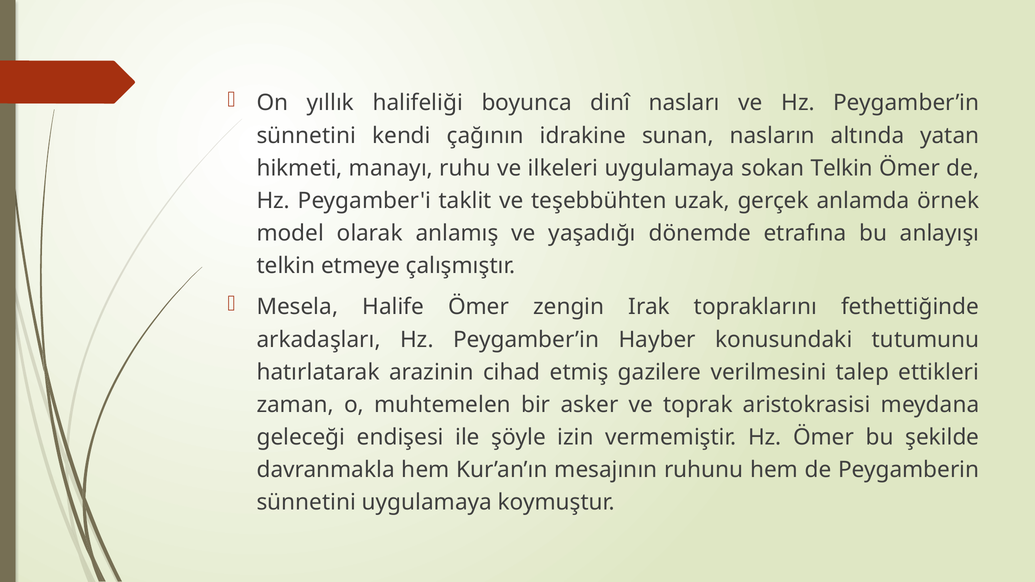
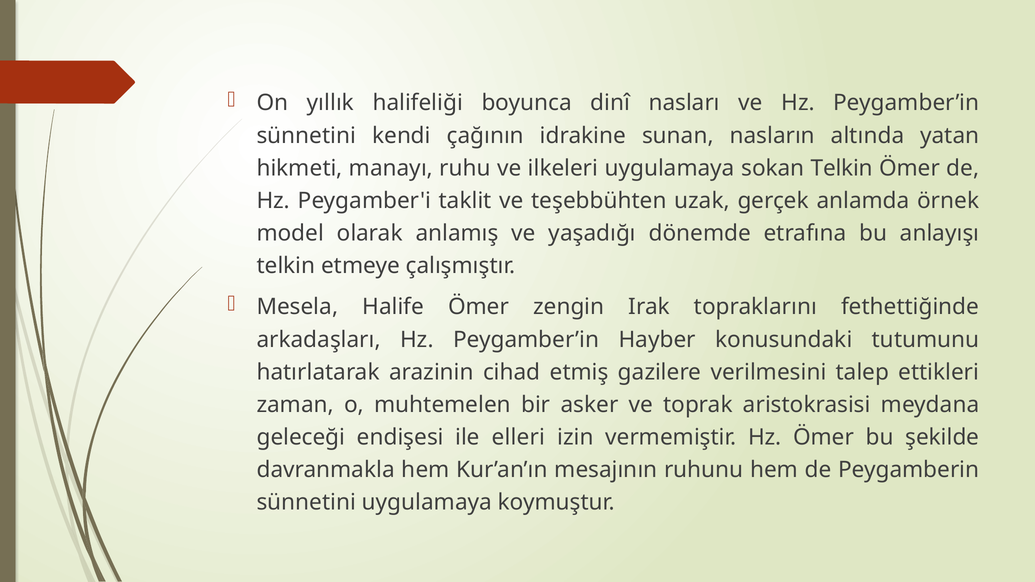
şöyle: şöyle -> elleri
